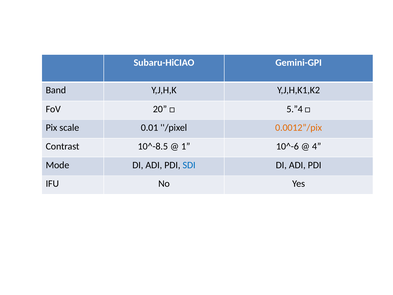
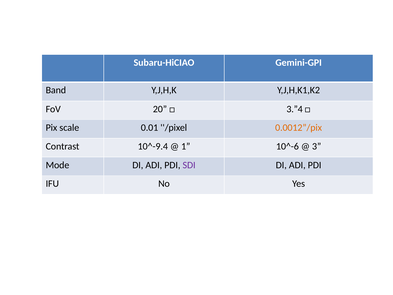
5.”4: 5.”4 -> 3.”4
10^-8.5: 10^-8.5 -> 10^-9.4
4: 4 -> 3
SDI colour: blue -> purple
